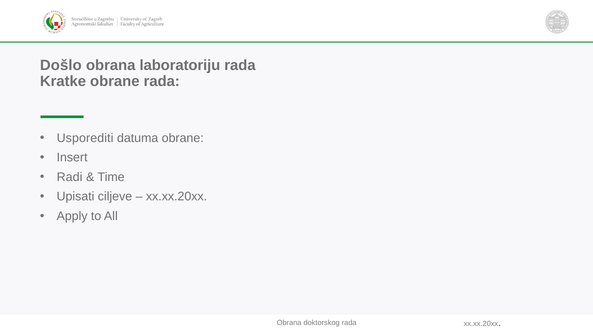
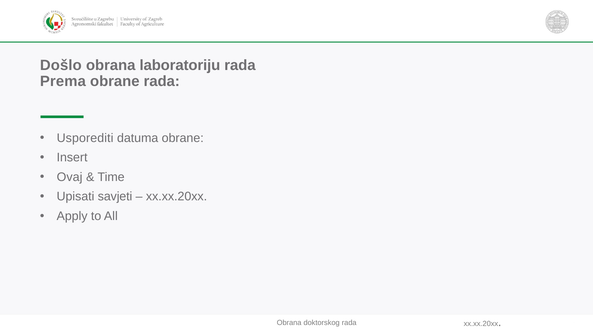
Kratke: Kratke -> Prema
Radi: Radi -> Ovaj
ciljeve: ciljeve -> savjeti
